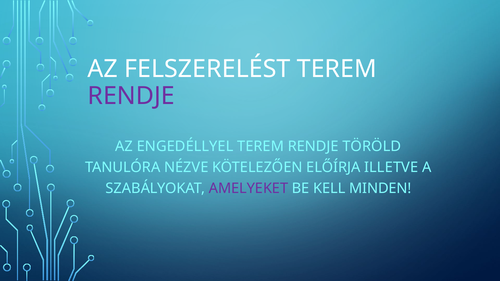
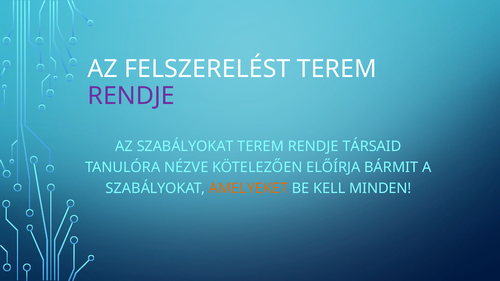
AZ ENGEDÉLLYEL: ENGEDÉLLYEL -> SZABÁLYOKAT
TÖRÖLD: TÖRÖLD -> TÁRSAID
ILLETVE: ILLETVE -> BÁRMIT
AMELYEKET colour: purple -> orange
